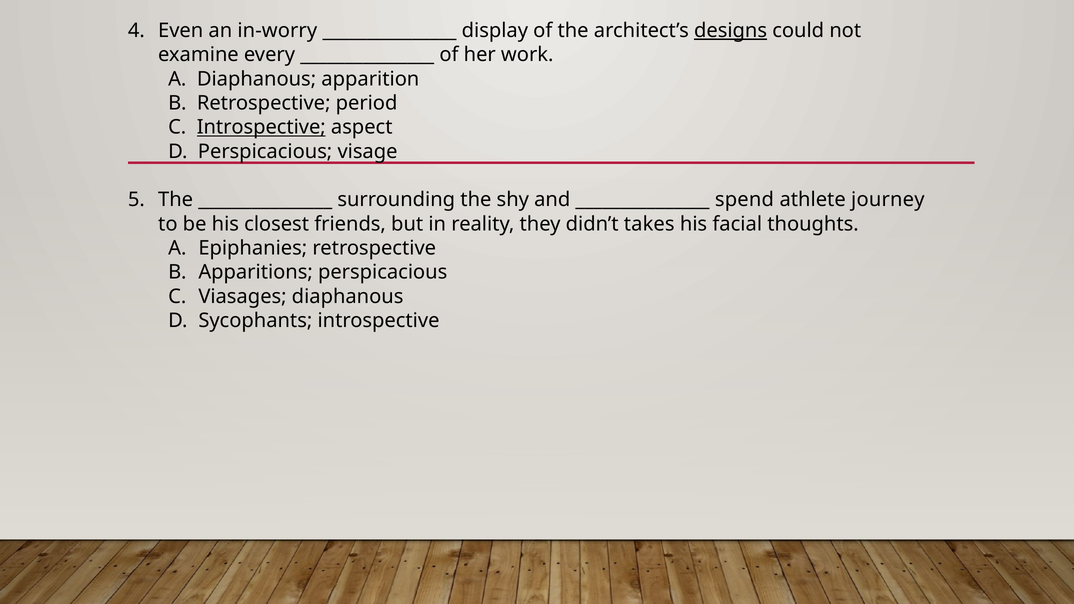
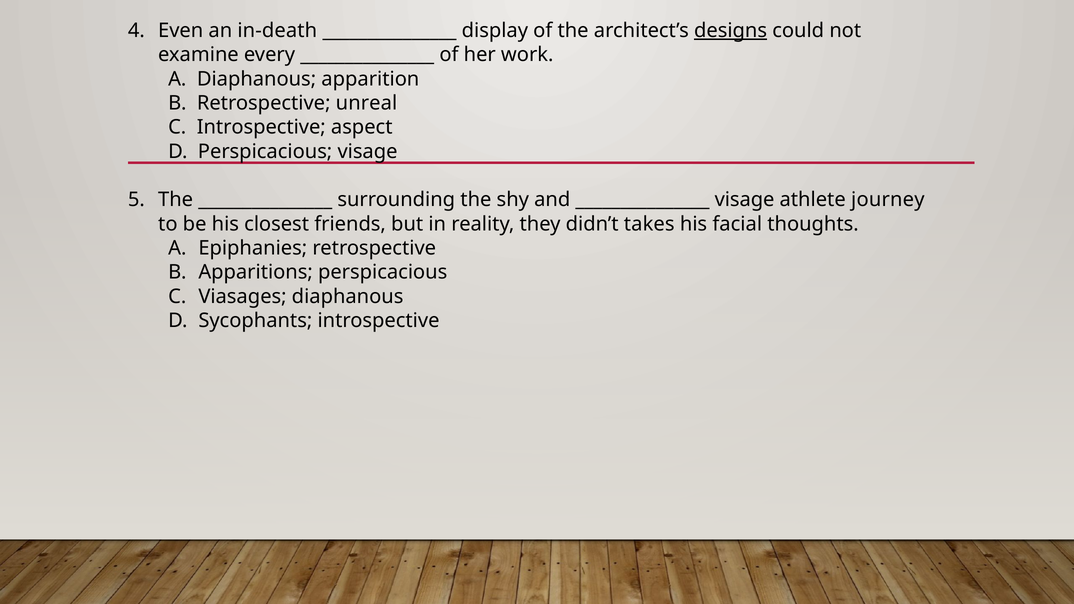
in-worry: in-worry -> in-death
period: period -> unreal
Introspective at (261, 127) underline: present -> none
spend at (744, 200): spend -> visage
